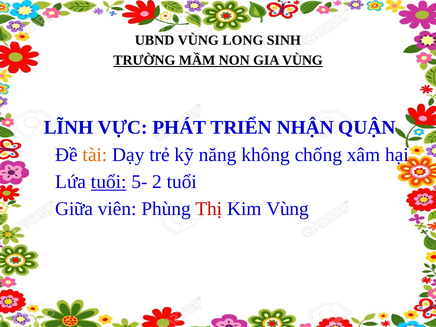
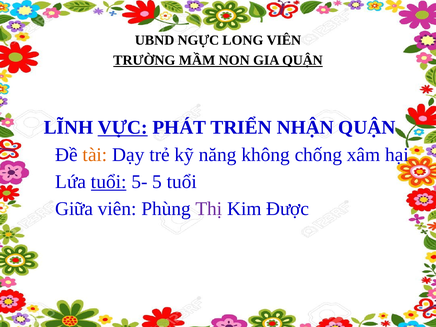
UBND VÙNG: VÙNG -> NGỰC
LONG SINH: SINH -> VIÊN
GIA VÙNG: VÙNG -> QUẬN
VỰC underline: none -> present
2: 2 -> 5
Thị colour: red -> purple
Kim Vùng: Vùng -> Được
